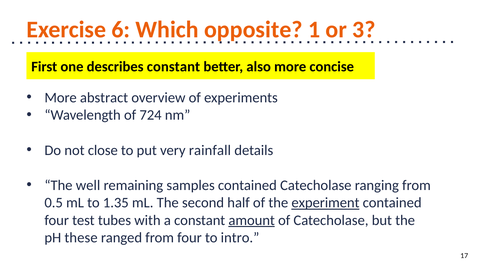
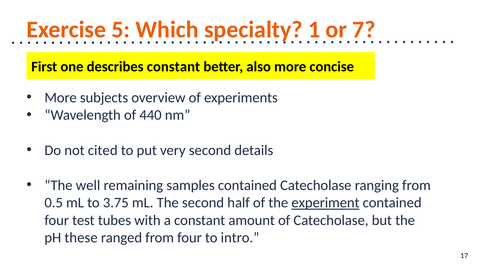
6: 6 -> 5
opposite: opposite -> specialty
3: 3 -> 7
abstract: abstract -> subjects
724: 724 -> 440
close: close -> cited
very rainfall: rainfall -> second
1.35: 1.35 -> 3.75
amount underline: present -> none
